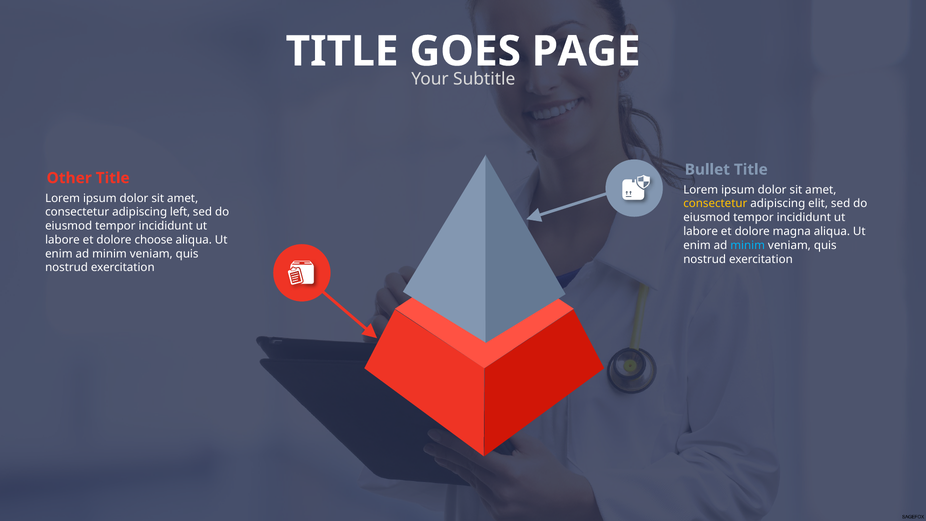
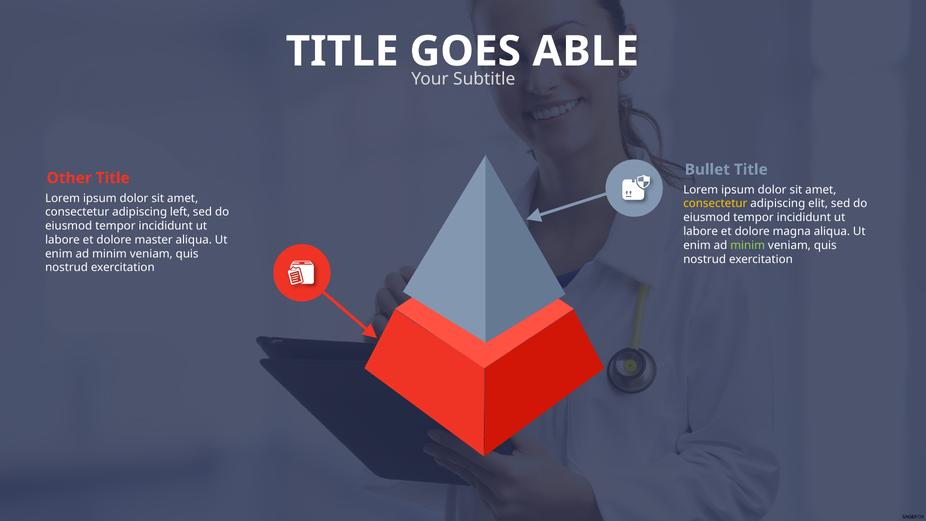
PAGE: PAGE -> ABLE
choose: choose -> master
minim at (748, 245) colour: light blue -> light green
